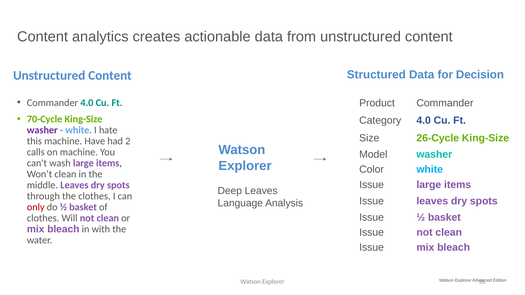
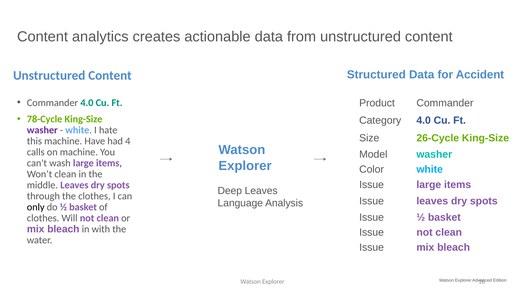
Decision: Decision -> Accident
70-Cycle: 70-Cycle -> 78-Cycle
2: 2 -> 4
only colour: red -> black
